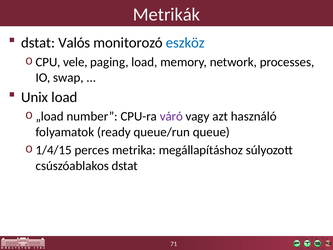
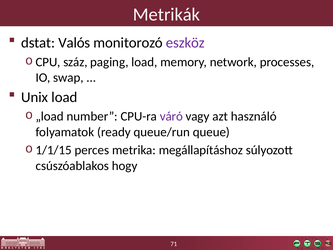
eszköz colour: blue -> purple
vele: vele -> száz
1/4/15: 1/4/15 -> 1/1/15
csúszóablakos dstat: dstat -> hogy
